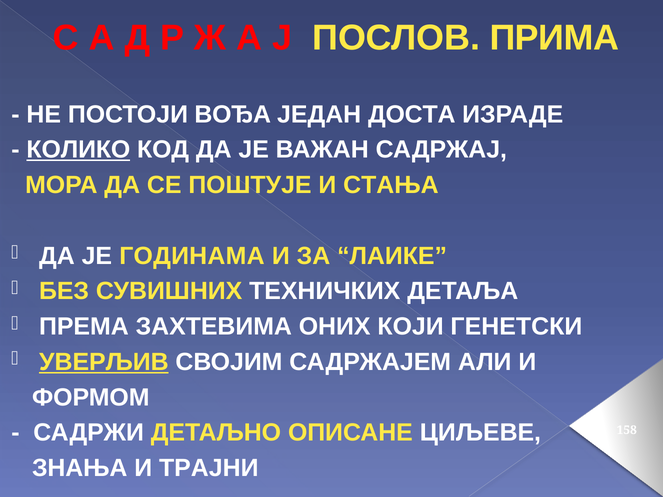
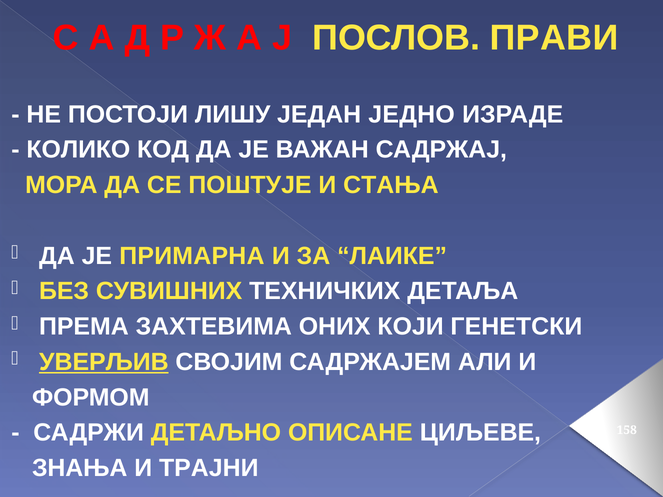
ПРИМА: ПРИМА -> ПРАВИ
ВОЂА: ВОЂА -> ЛИШУ
ДОСТА: ДОСТА -> ЈЕДНО
КОЛИКО underline: present -> none
ГОДИНАМА: ГОДИНАМА -> ПРИМАРНА
